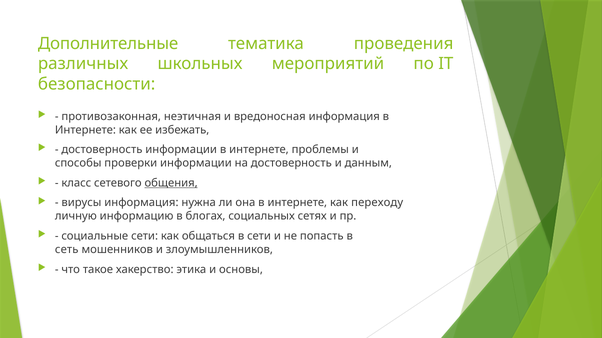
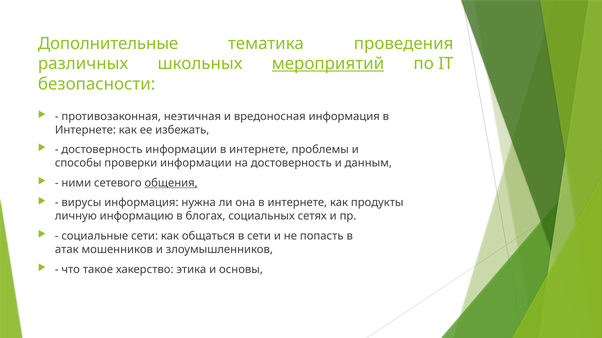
мероприятий underline: none -> present
класс: класс -> ними
переходу: переходу -> продукты
сеть: сеть -> атак
